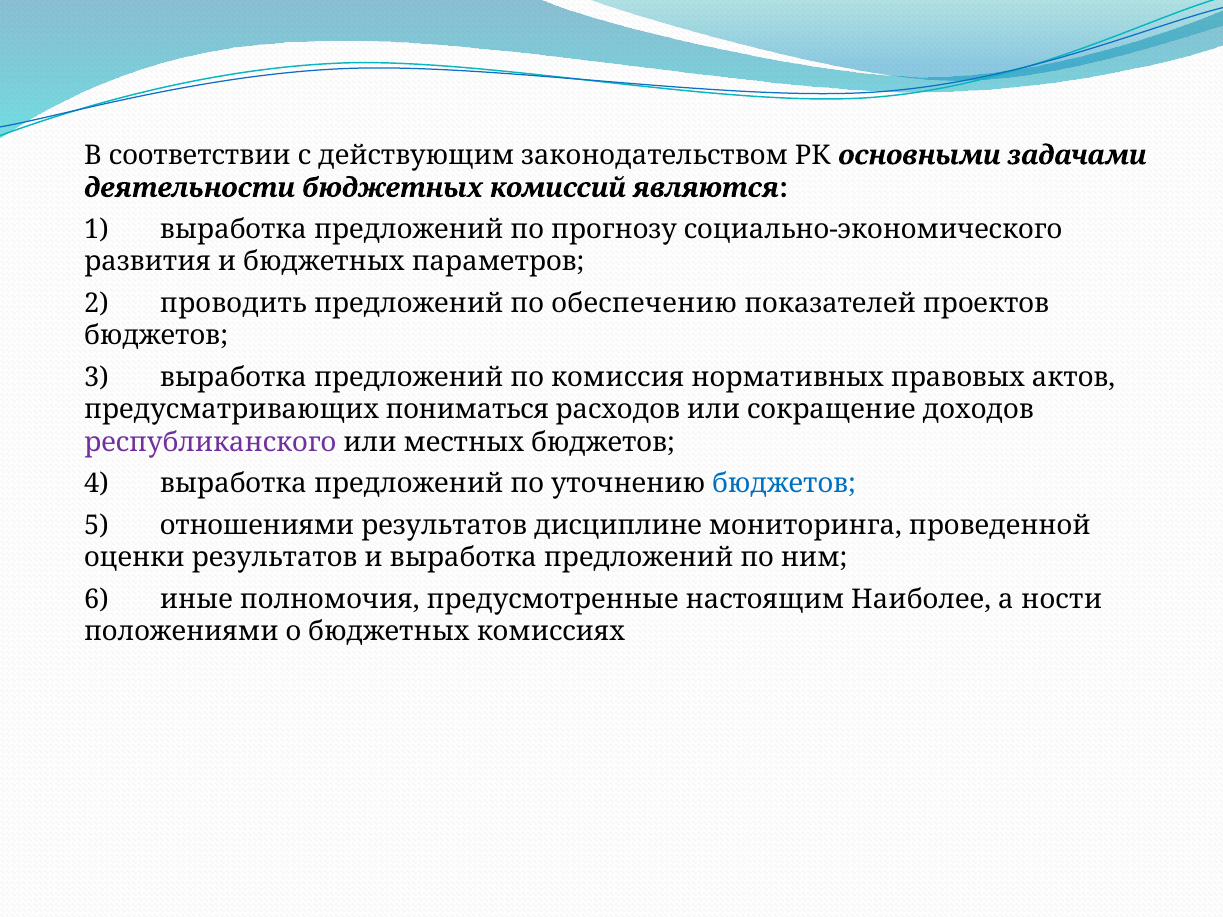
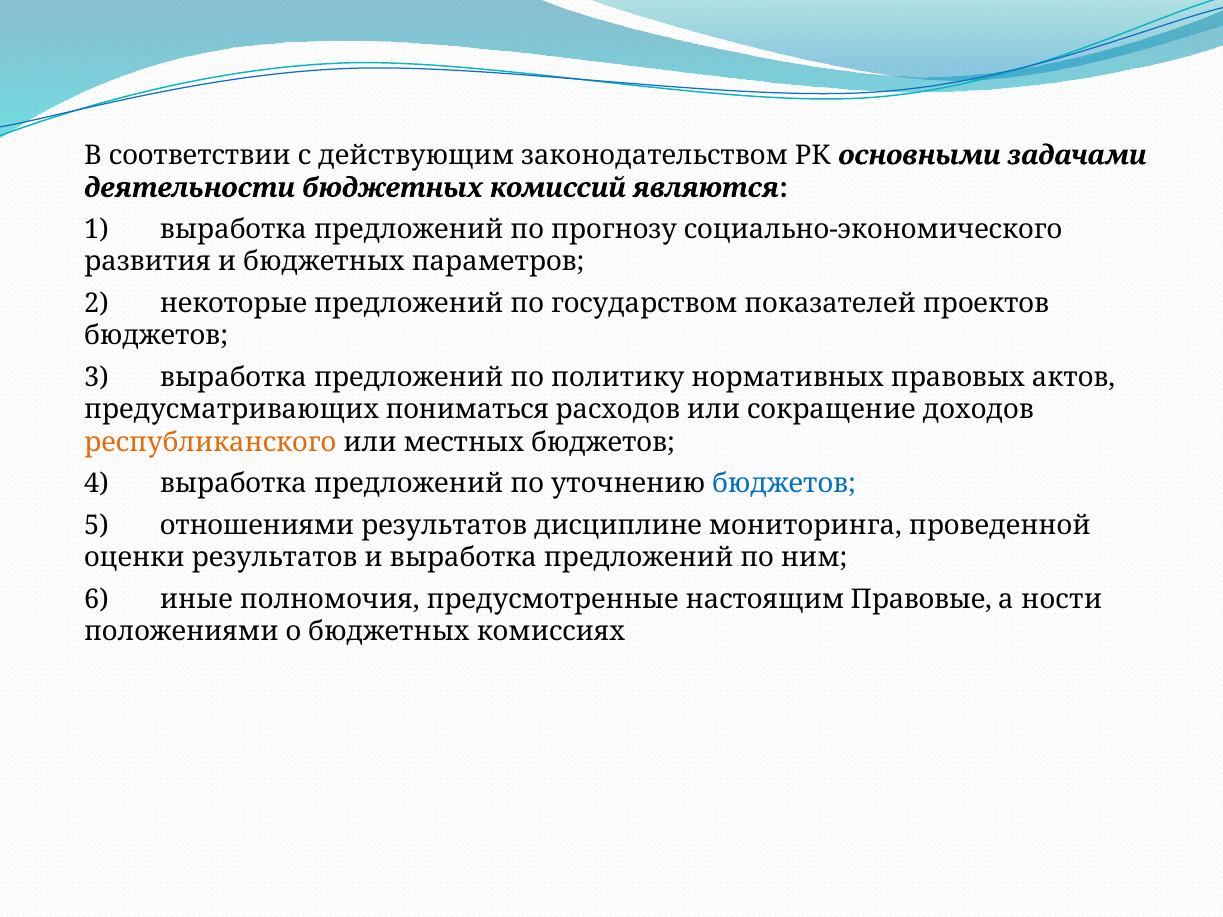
проводить: проводить -> некоторые
обеспечению: обеспечению -> государством
комиссия: комиссия -> политику
республиканского colour: purple -> orange
Наиболее: Наиболее -> Правовые
